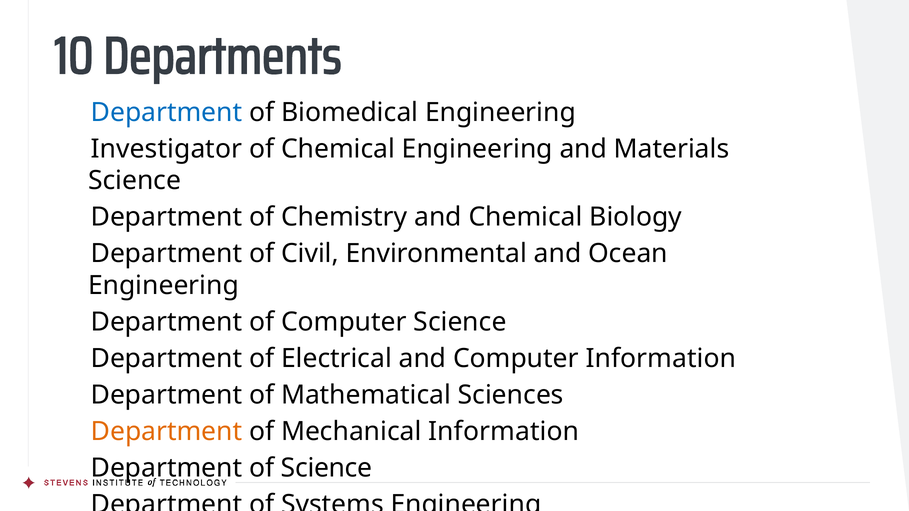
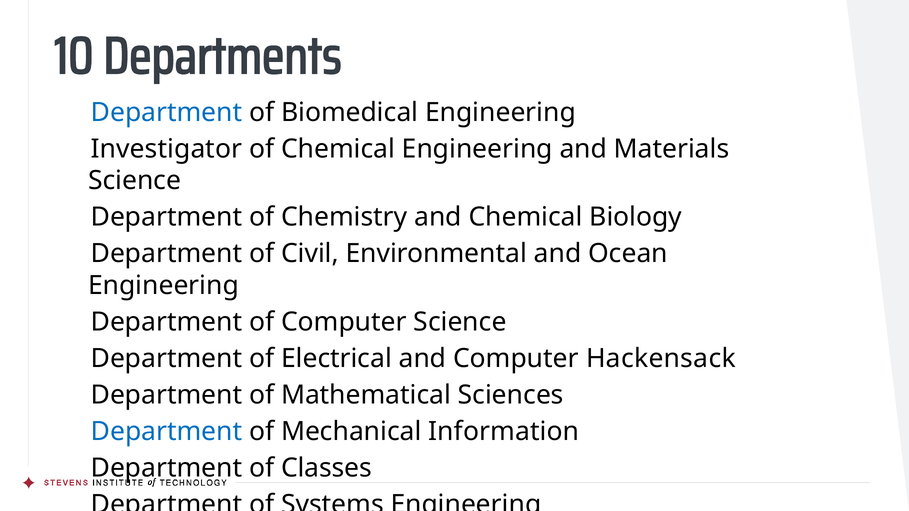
Computer Information: Information -> Hackensack
Department at (167, 432) colour: orange -> blue
of Science: Science -> Classes
